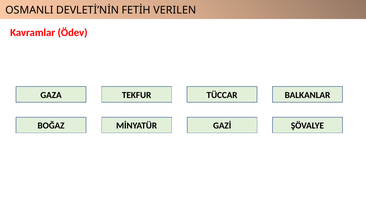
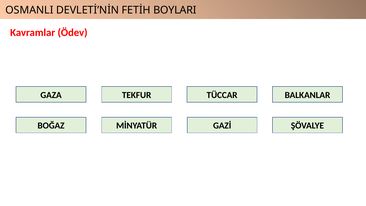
VERILEN: VERILEN -> BOYLARI
